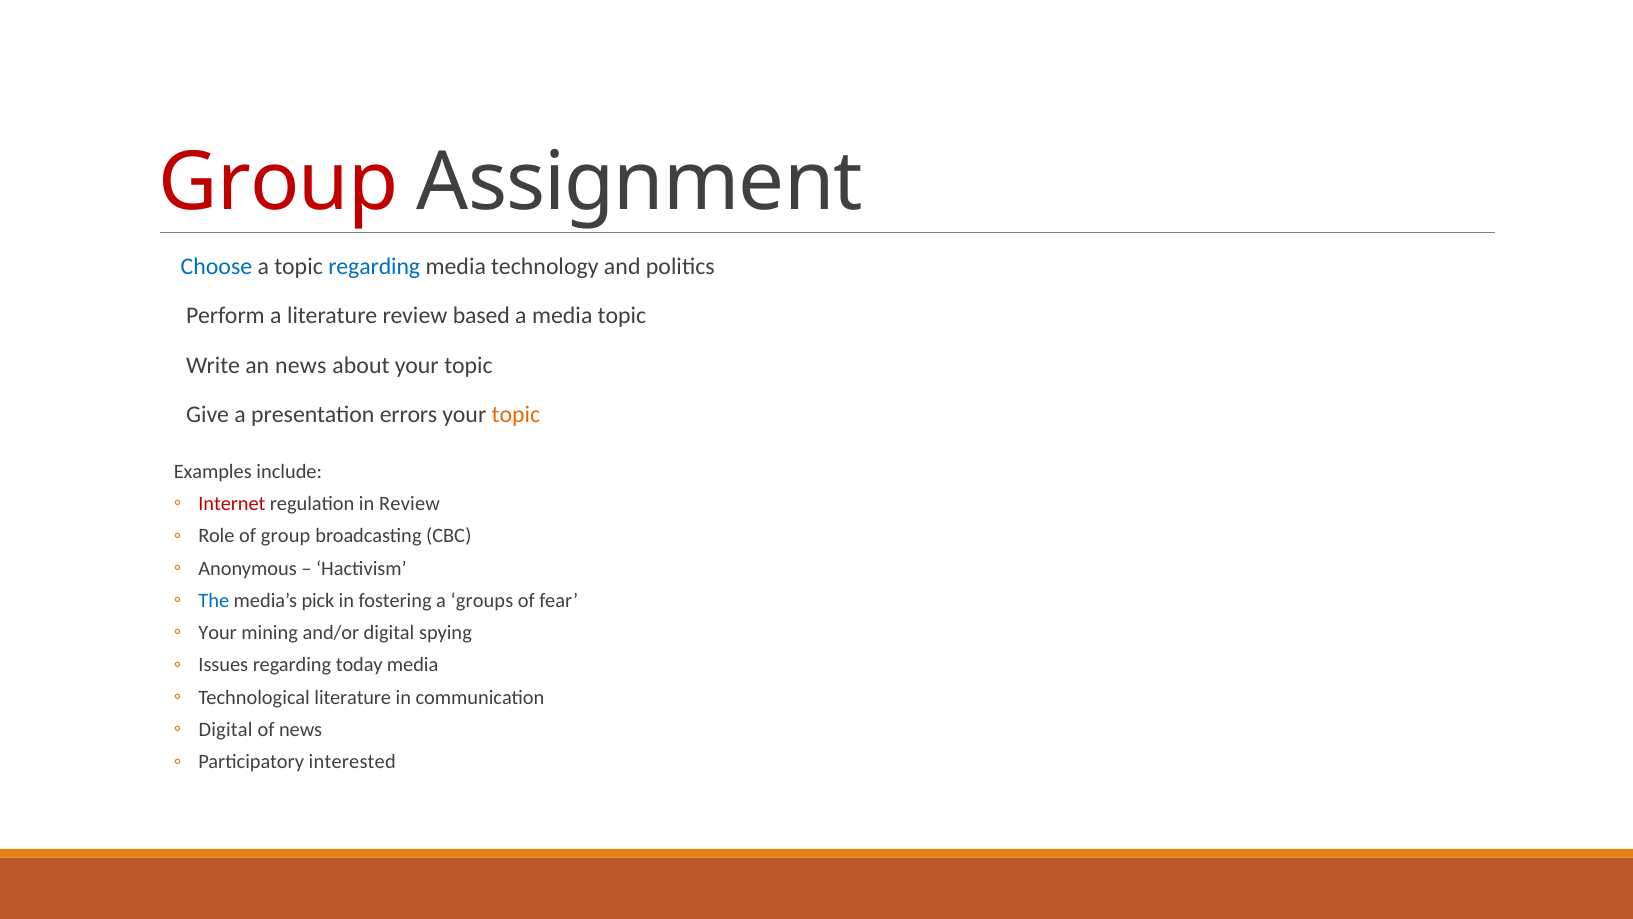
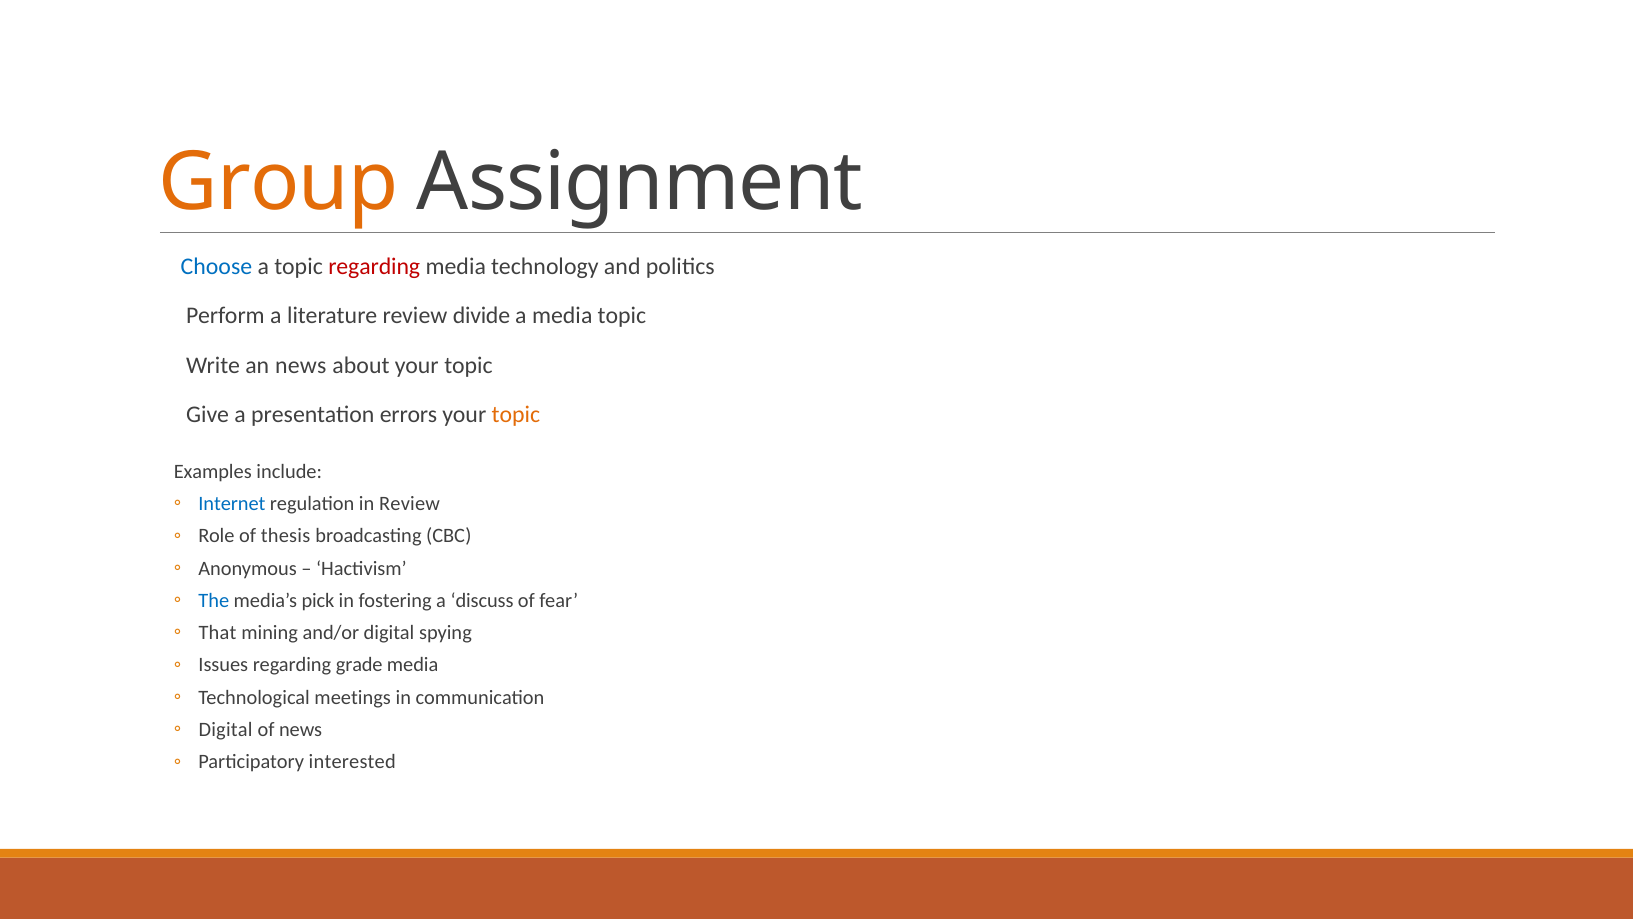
Group at (279, 183) colour: red -> orange
regarding at (374, 266) colour: blue -> red
based: based -> divide
Internet colour: red -> blue
of group: group -> thesis
groups: groups -> discuss
Your at (218, 633): Your -> That
today: today -> grade
Technological literature: literature -> meetings
